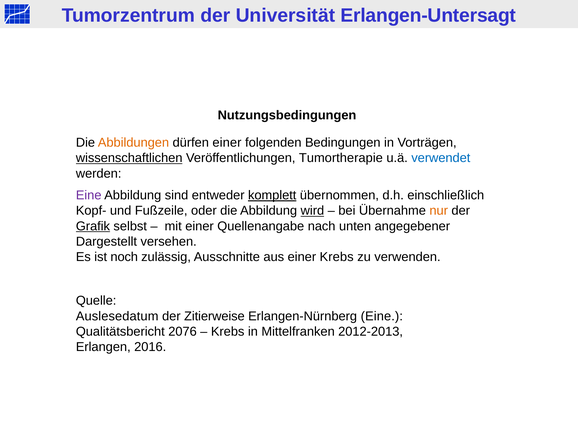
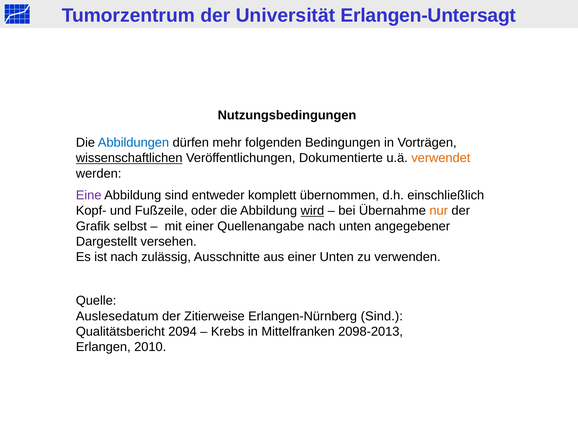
Abbildungen colour: orange -> blue
dürfen einer: einer -> mehr
Tumortherapie: Tumortherapie -> Dokumentierte
verwendet colour: blue -> orange
komplett underline: present -> none
Grafik underline: present -> none
ist noch: noch -> nach
einer Krebs: Krebs -> Unten
Erlangen-Nürnberg Eine: Eine -> Sind
2076: 2076 -> 2094
2012-2013: 2012-2013 -> 2098-2013
2016: 2016 -> 2010
